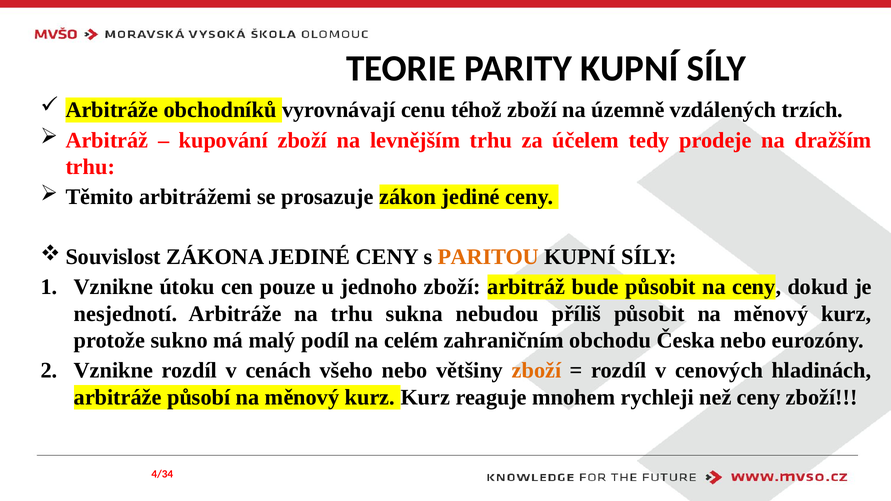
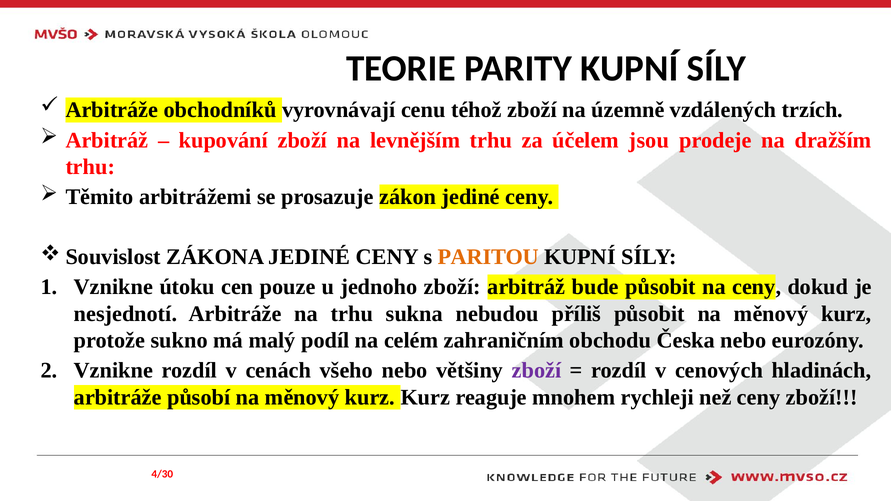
tedy: tedy -> jsou
zboží at (537, 371) colour: orange -> purple
4/34: 4/34 -> 4/30
